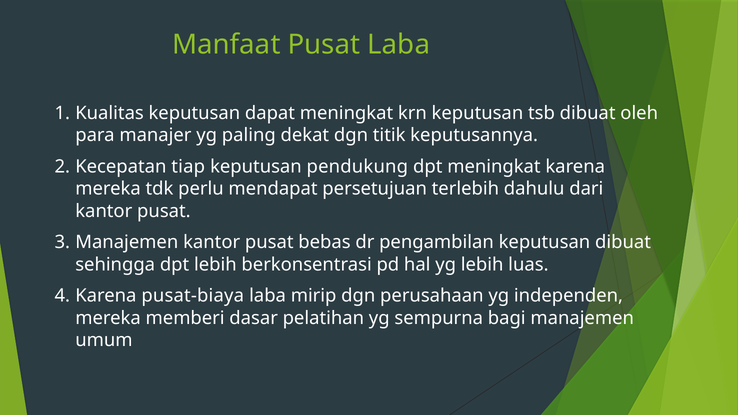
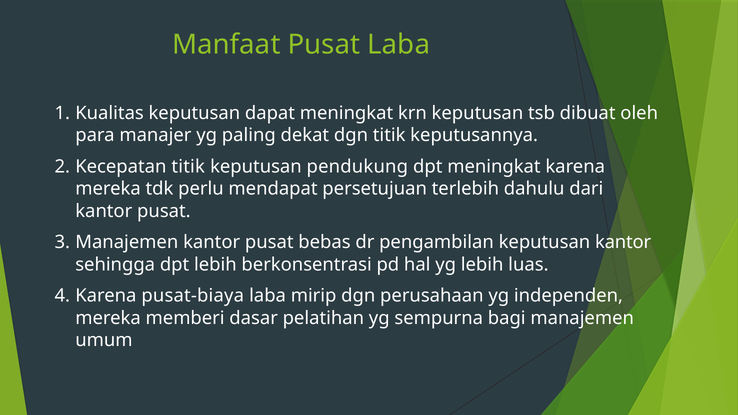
Kecepatan tiap: tiap -> titik
keputusan dibuat: dibuat -> kantor
